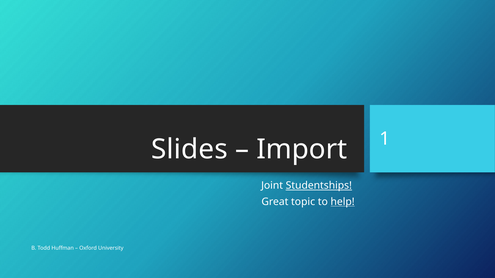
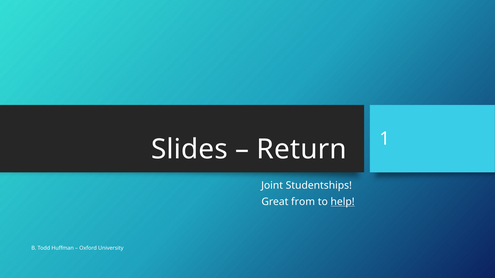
Import: Import -> Return
Studentships underline: present -> none
topic: topic -> from
